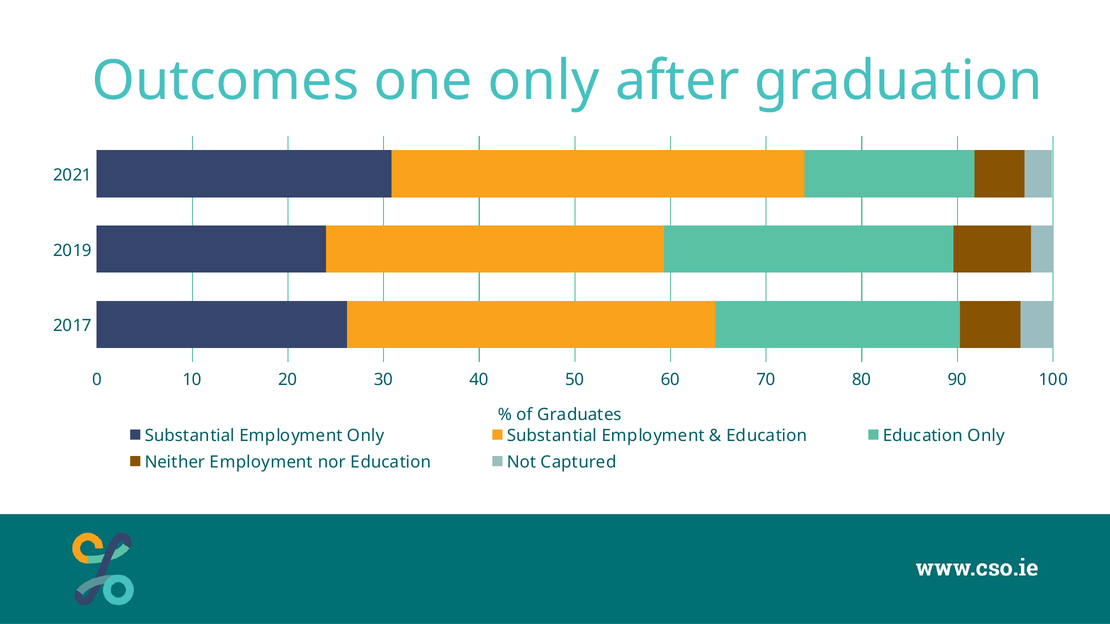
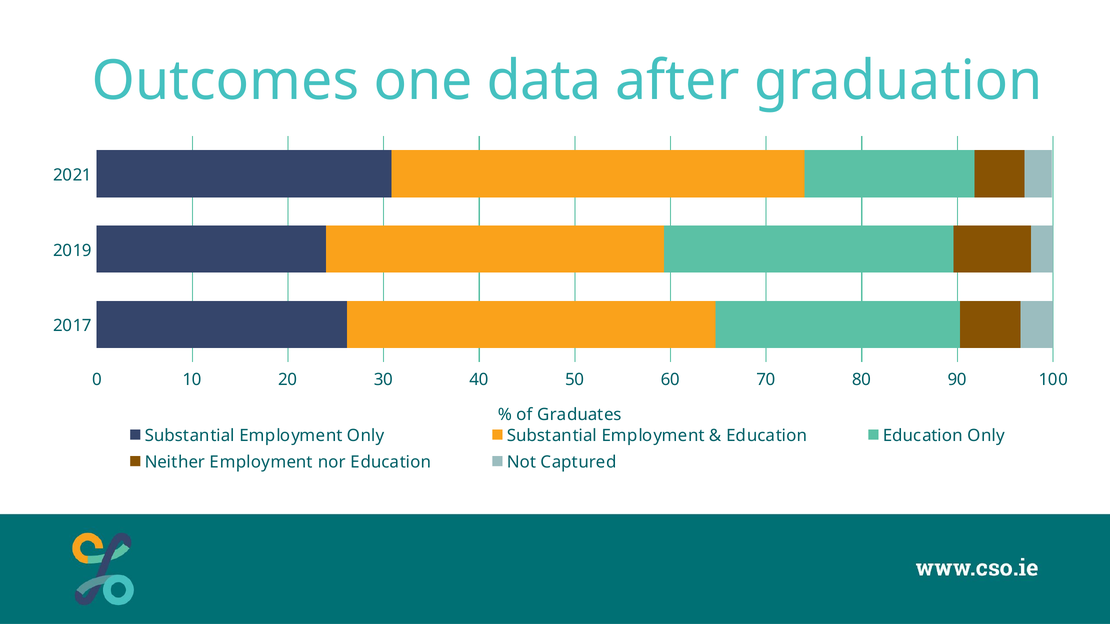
one only: only -> data
